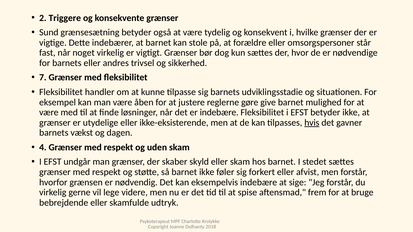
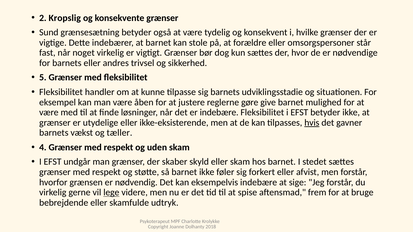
Triggere: Triggere -> Kropslig
7: 7 -> 5
dagen: dagen -> tæller
lege underline: none -> present
